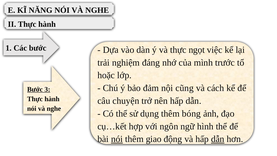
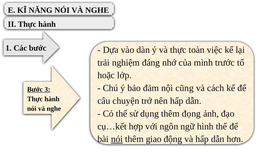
ngọt: ngọt -> toàn
bóng: bóng -> đọng
dẫn at (218, 139) underline: present -> none
